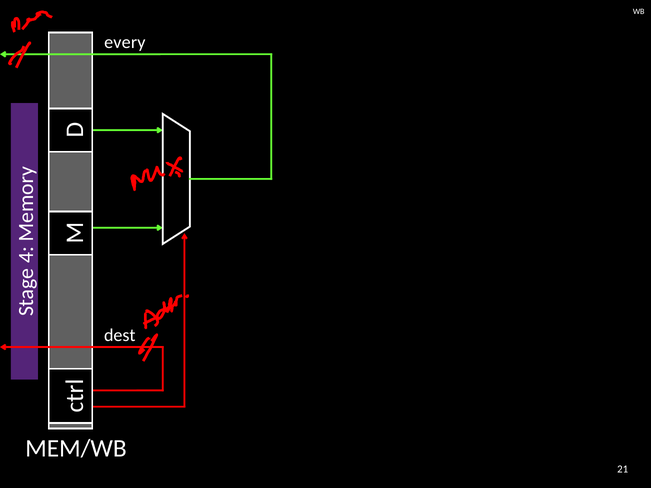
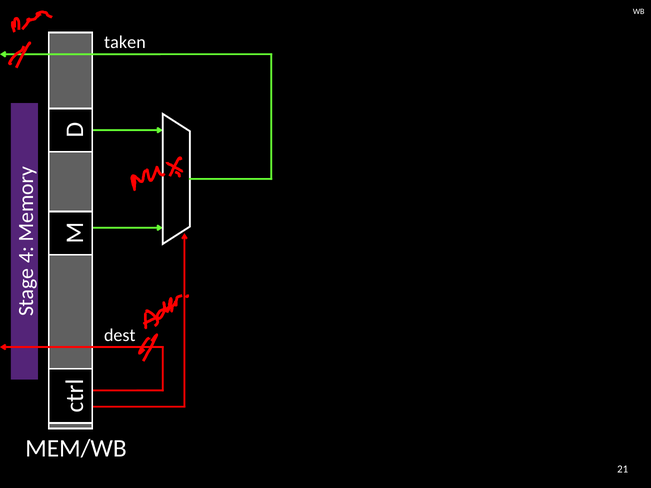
every: every -> taken
